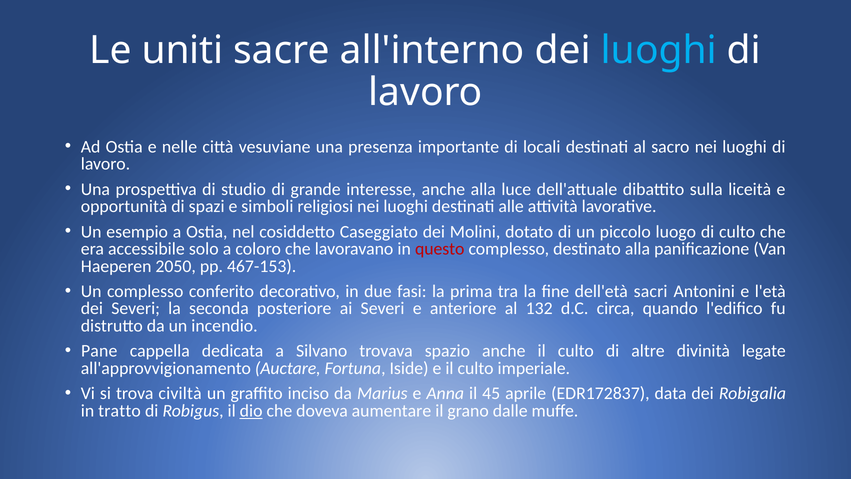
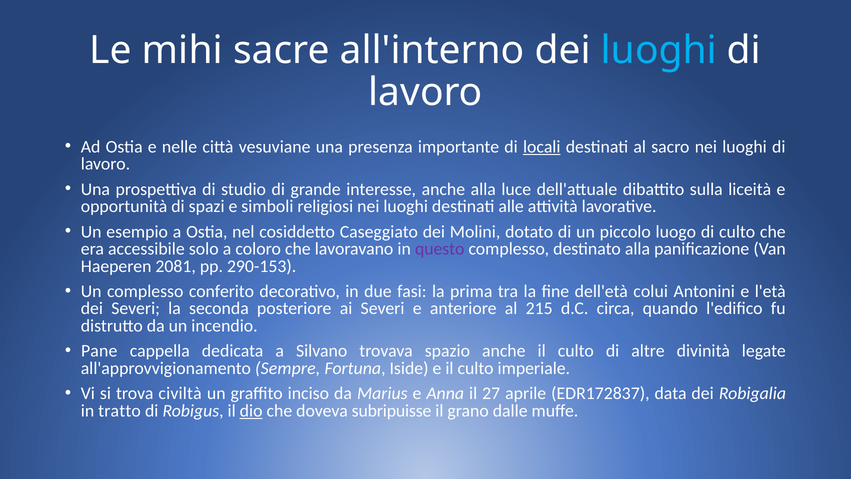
uniti: uniti -> mihi
locali underline: none -> present
questo colour: red -> purple
2050: 2050 -> 2081
467-153: 467-153 -> 290-153
sacri: sacri -> colui
132: 132 -> 215
Auctare: Auctare -> Sempre
45: 45 -> 27
aumentare: aumentare -> subripuisse
